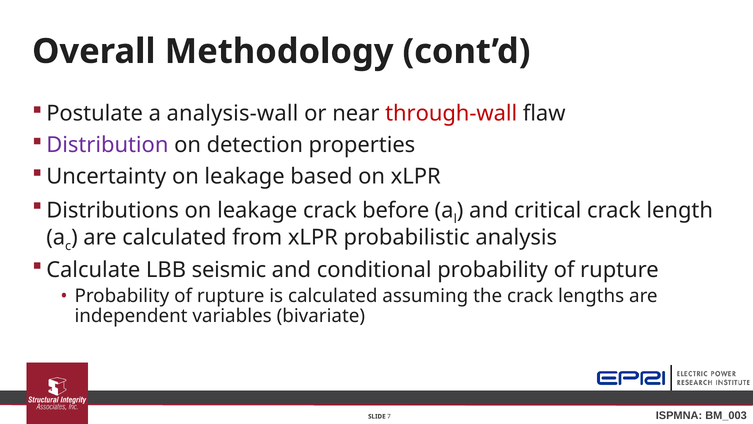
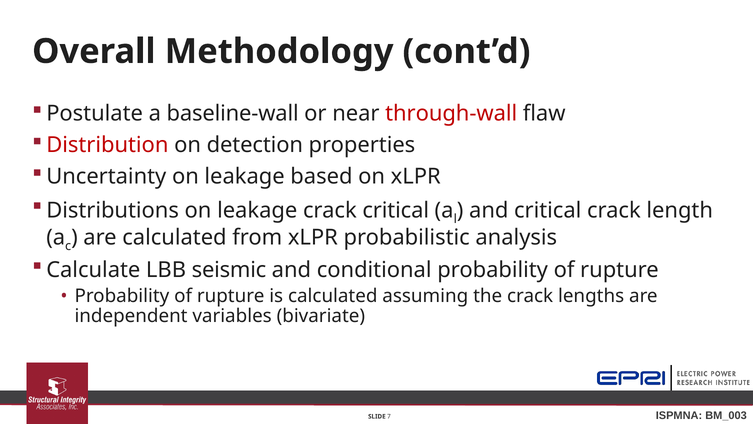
analysis-wall: analysis-wall -> baseline-wall
Distribution colour: purple -> red
crack before: before -> critical
